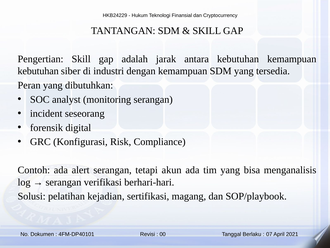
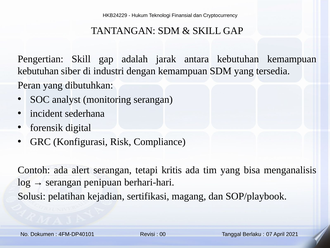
seseorang: seseorang -> sederhana
akun: akun -> kritis
verifikasi: verifikasi -> penipuan
